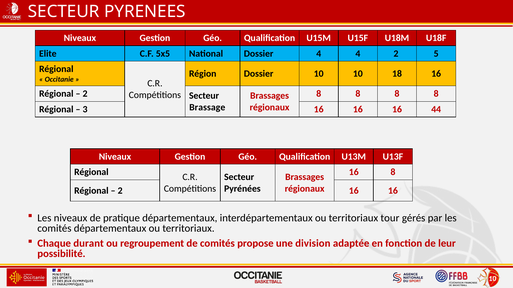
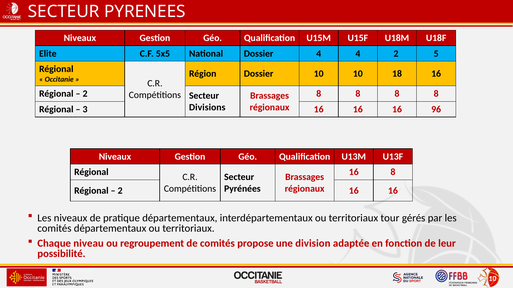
Brassage: Brassage -> Divisions
44: 44 -> 96
durant: durant -> niveau
